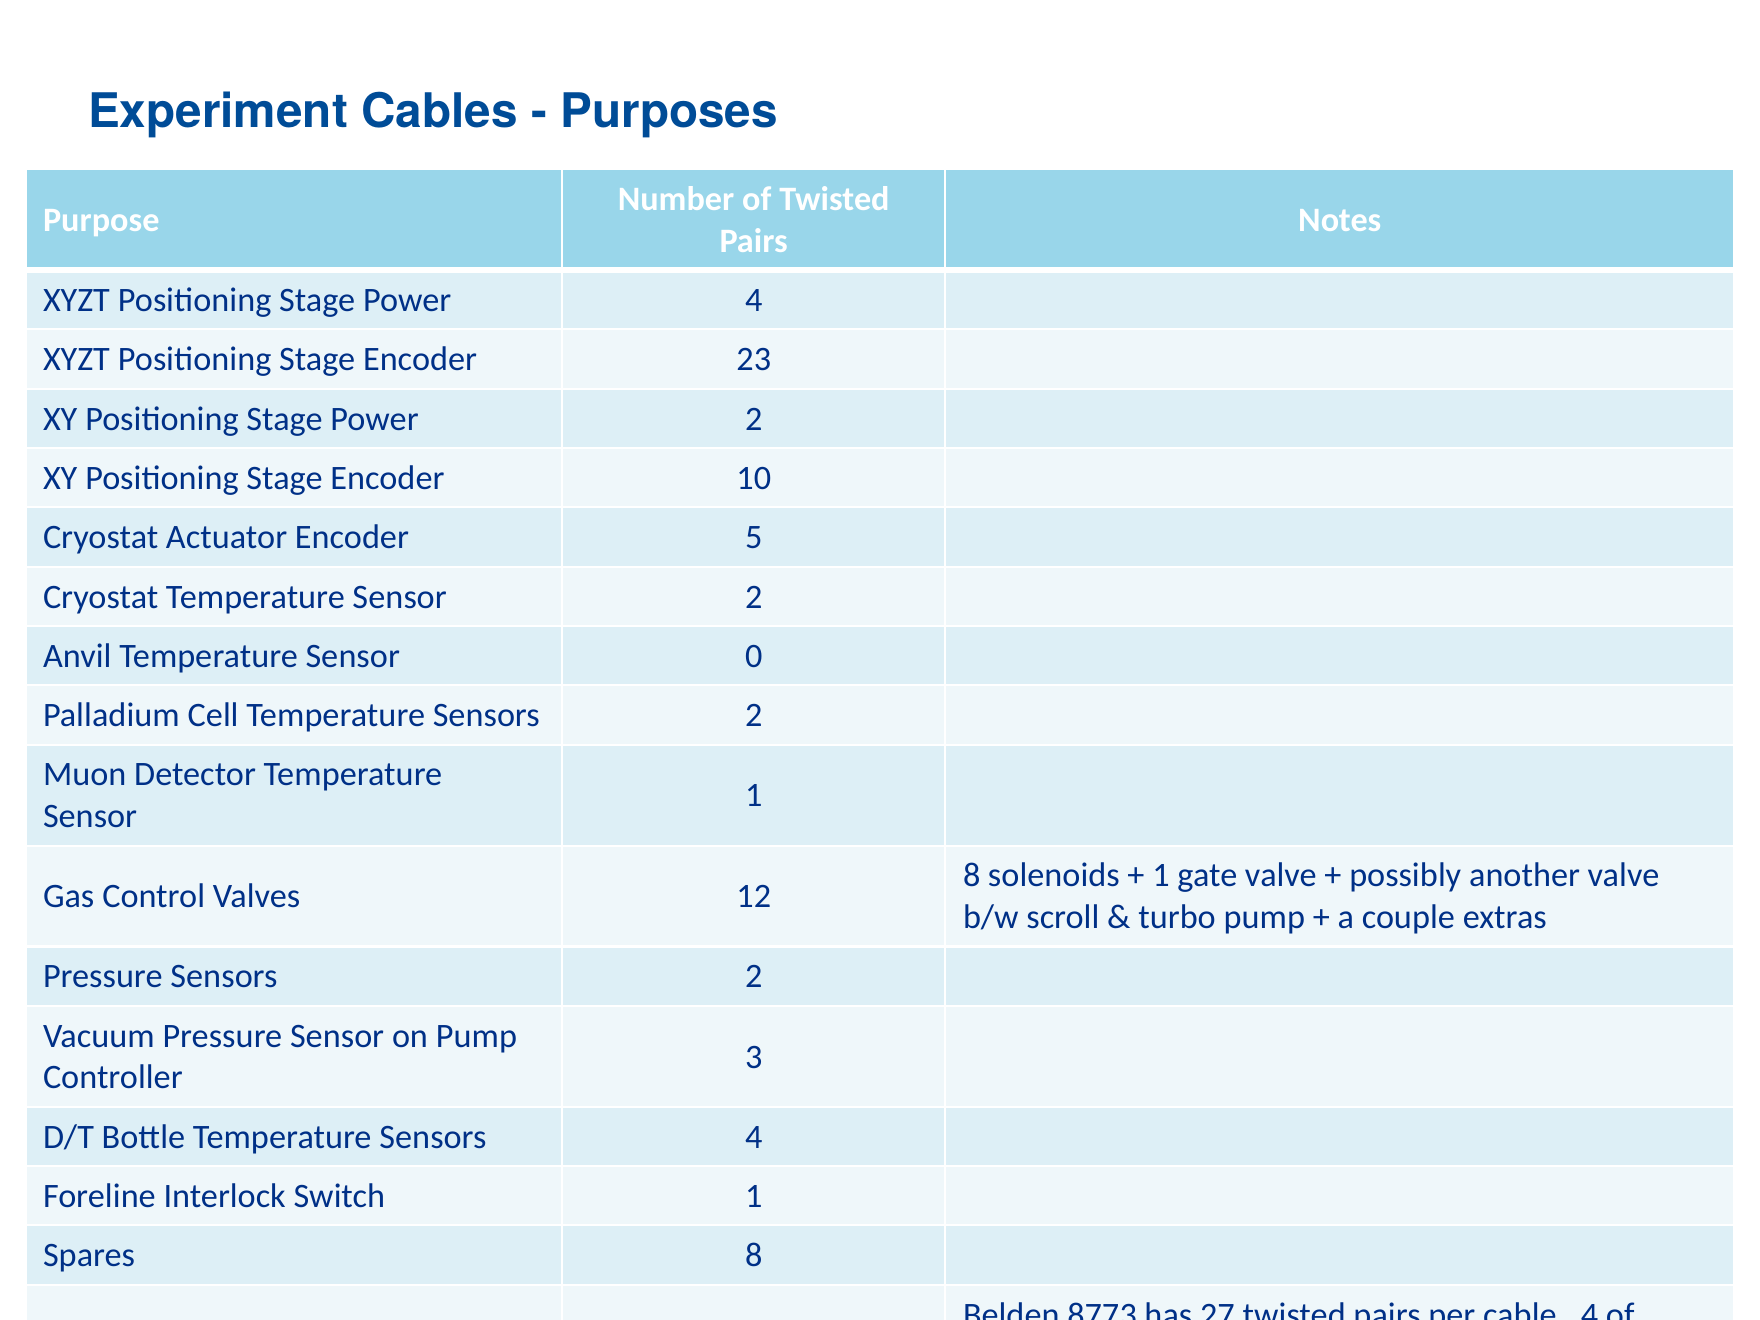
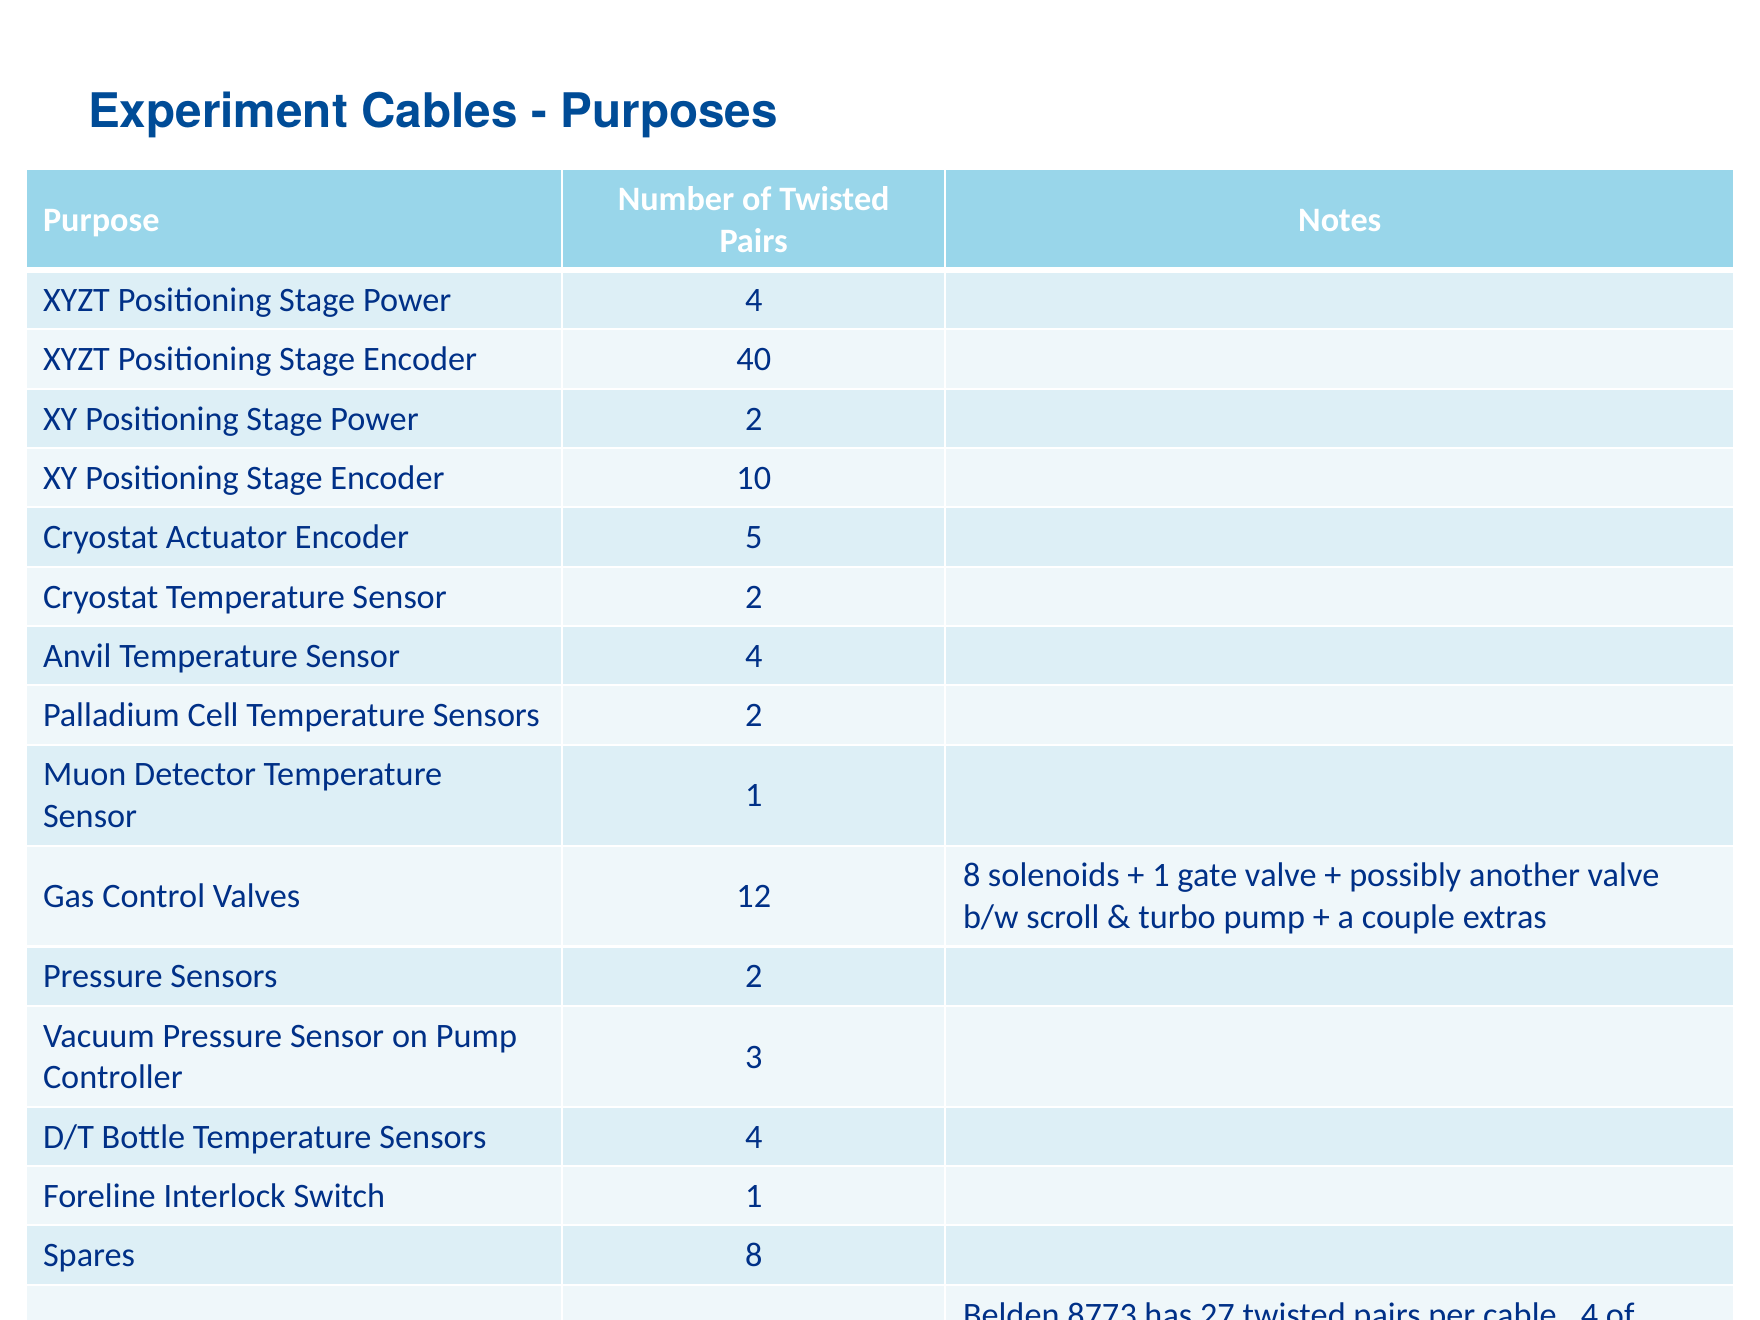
23: 23 -> 40
Sensor 0: 0 -> 4
